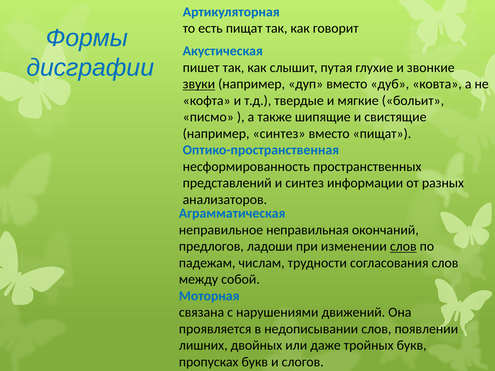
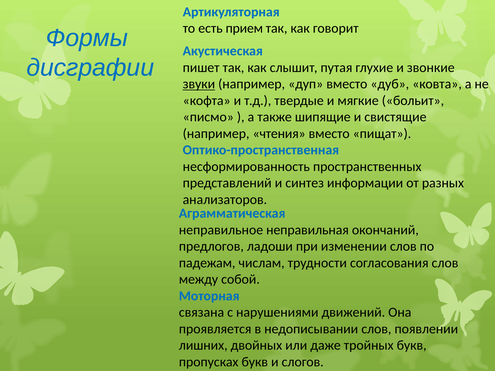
есть пищат: пищат -> прием
например синтез: синтез -> чтения
слов at (403, 247) underline: present -> none
